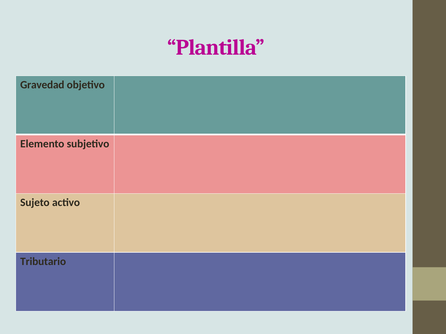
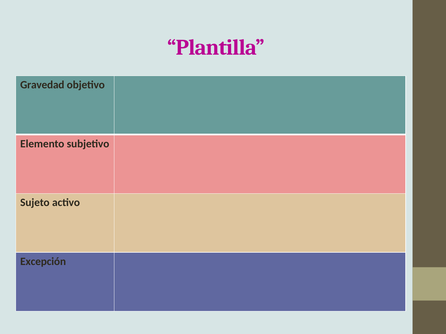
Tributario: Tributario -> Excepción
